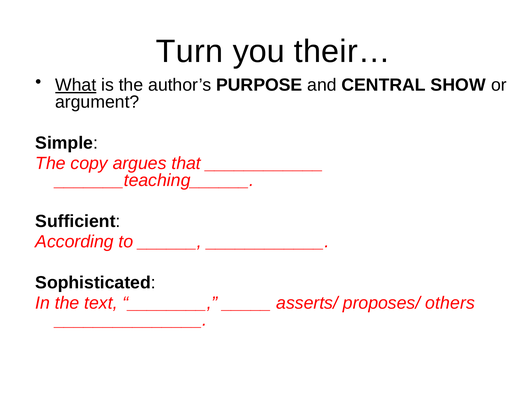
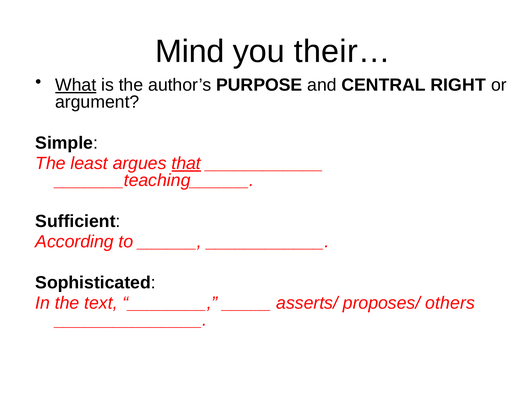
Turn: Turn -> Mind
SHOW: SHOW -> RIGHT
copy: copy -> least
that underline: none -> present
